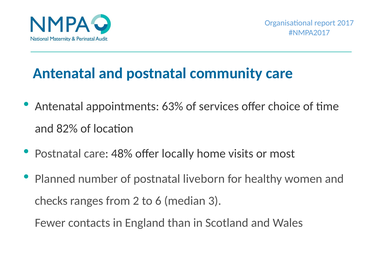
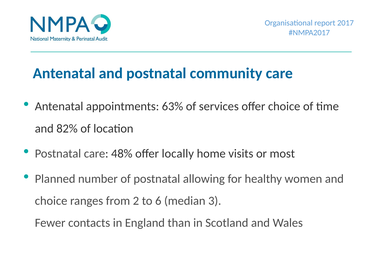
liveborn: liveborn -> allowing
checks at (51, 201): checks -> choice
